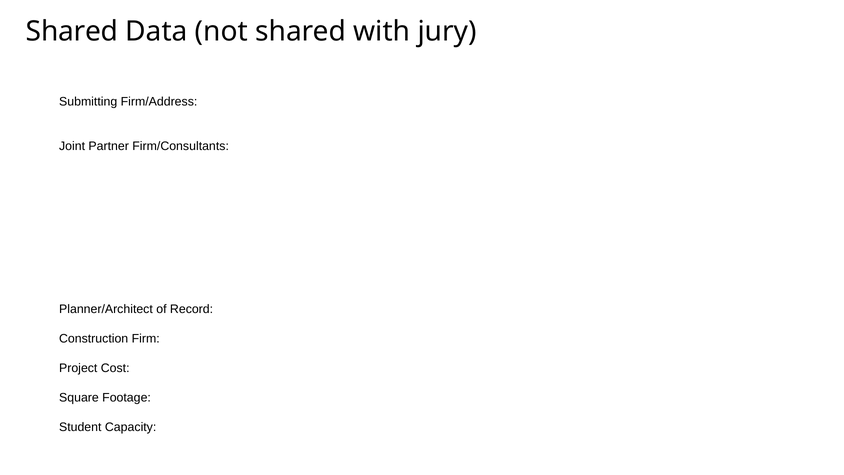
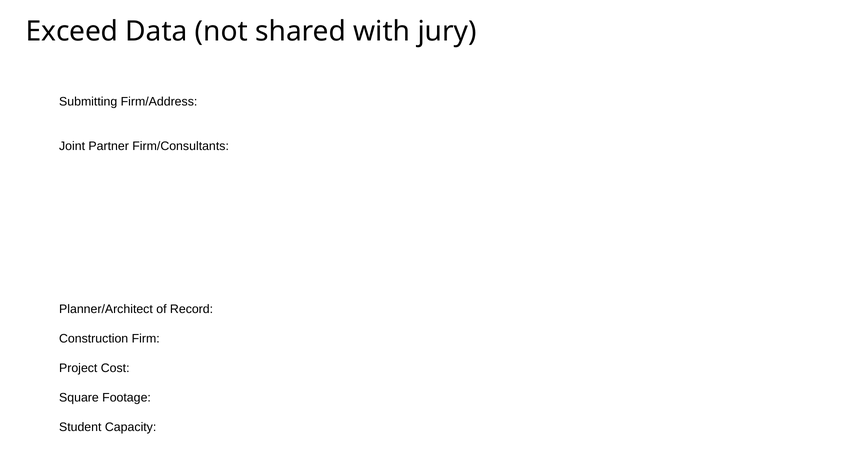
Shared at (72, 31): Shared -> Exceed
